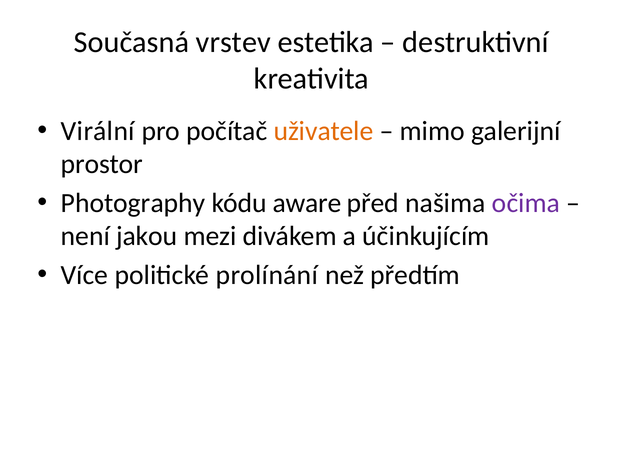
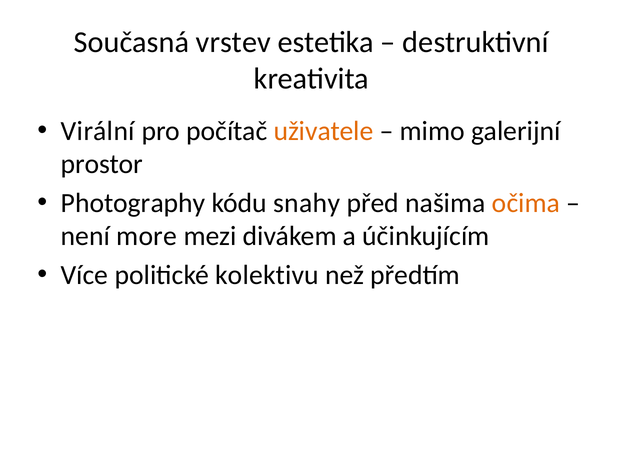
aware: aware -> snahy
očima colour: purple -> orange
jakou: jakou -> more
prolínání: prolínání -> kolektivu
